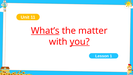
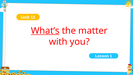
you underline: present -> none
